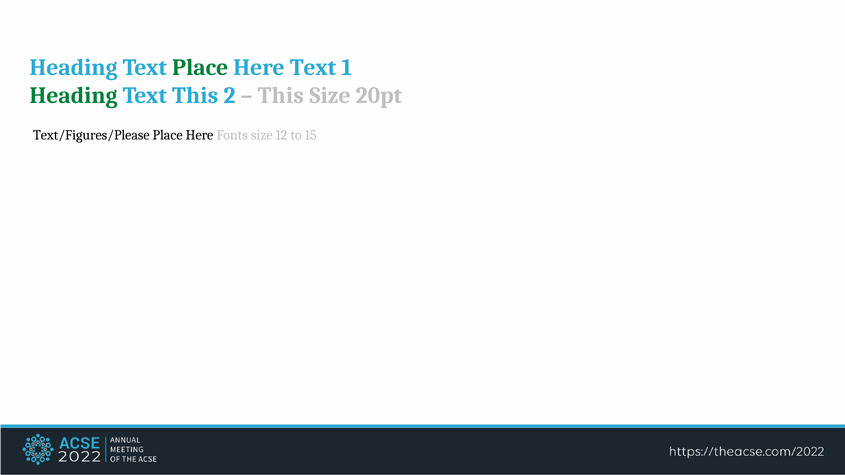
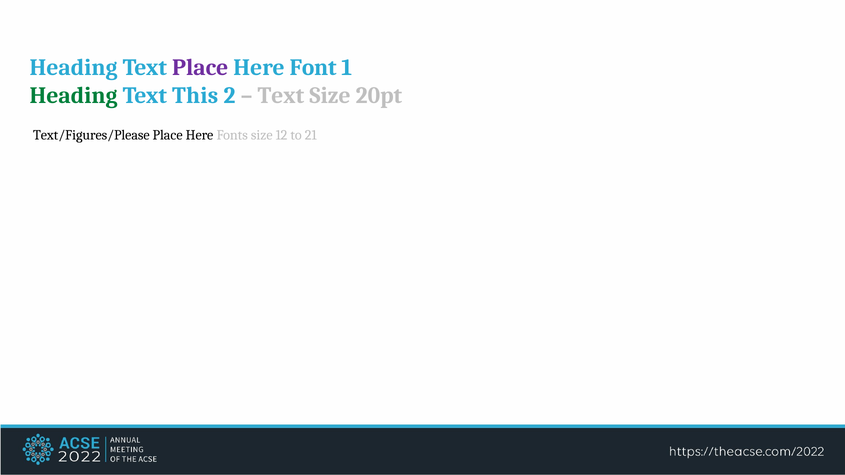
Place at (200, 68) colour: green -> purple
Here Text: Text -> Font
This at (281, 96): This -> Text
15: 15 -> 21
